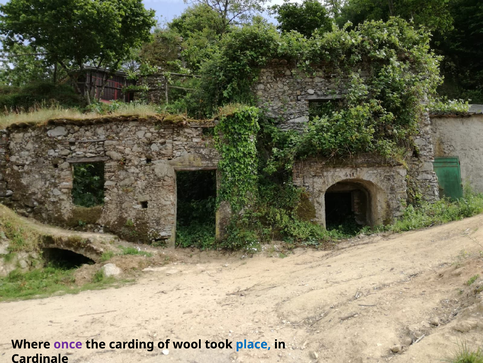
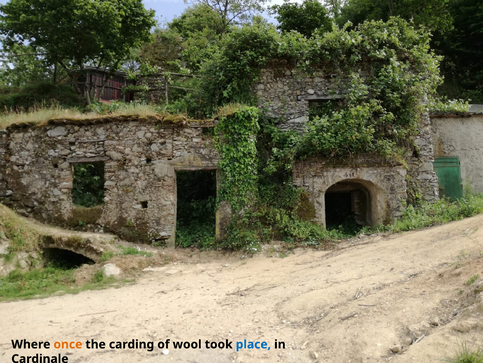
once colour: purple -> orange
